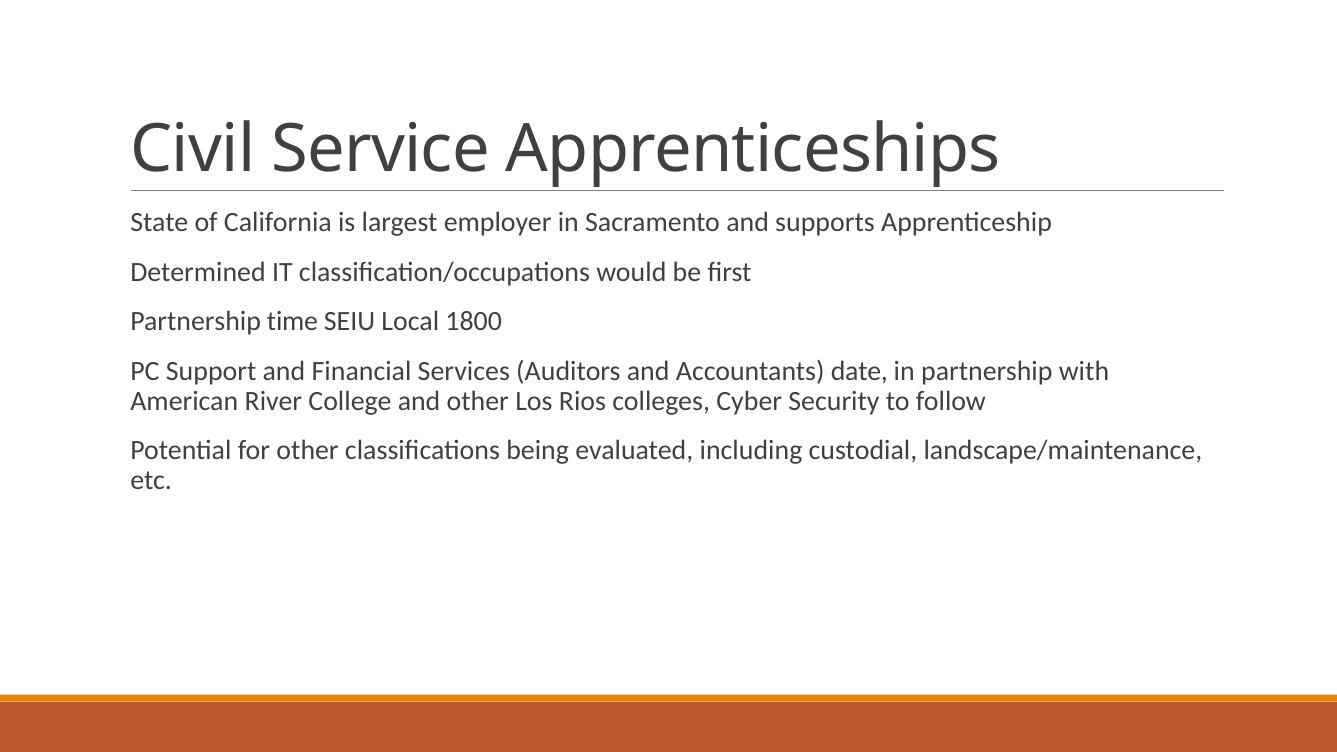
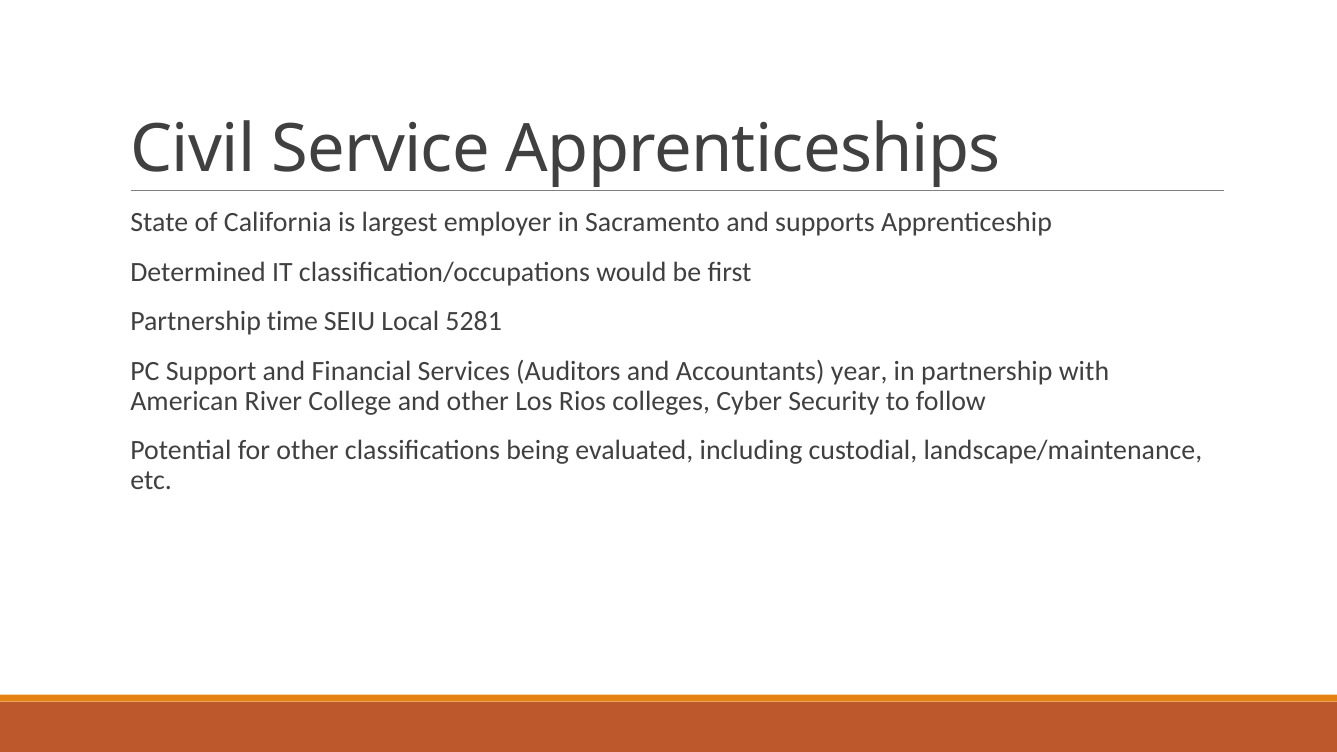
1800: 1800 -> 5281
date: date -> year
